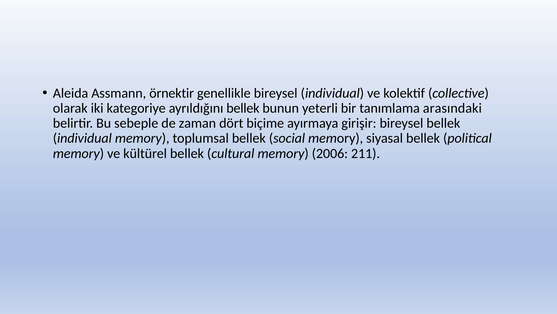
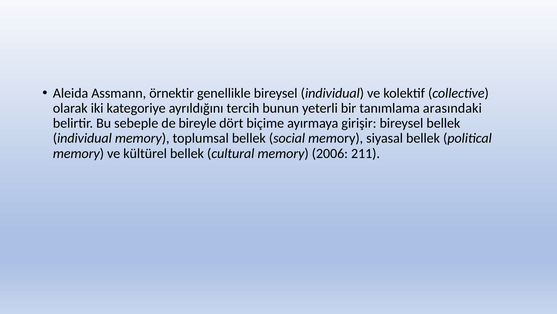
ayrıldığını bellek: bellek -> tercih
zaman: zaman -> bireyle
